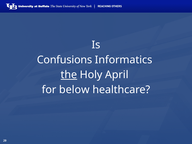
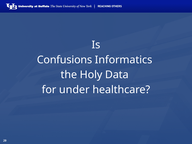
the underline: present -> none
April: April -> Data
below: below -> under
